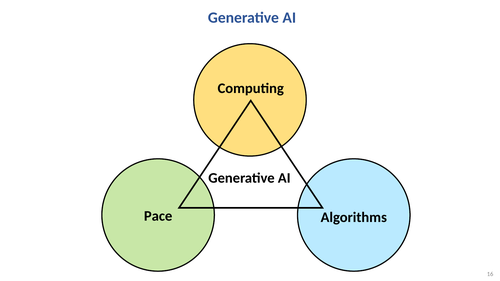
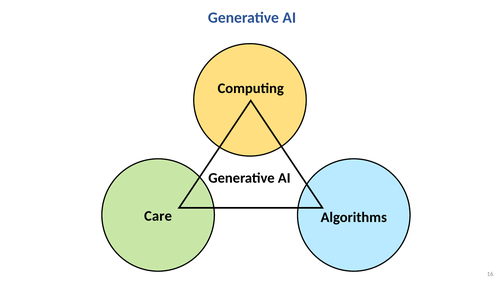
Pace: Pace -> Care
